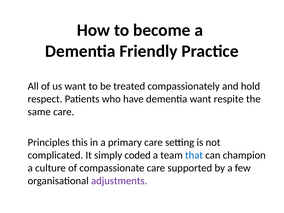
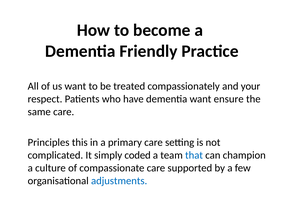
hold: hold -> your
respite: respite -> ensure
adjustments colour: purple -> blue
